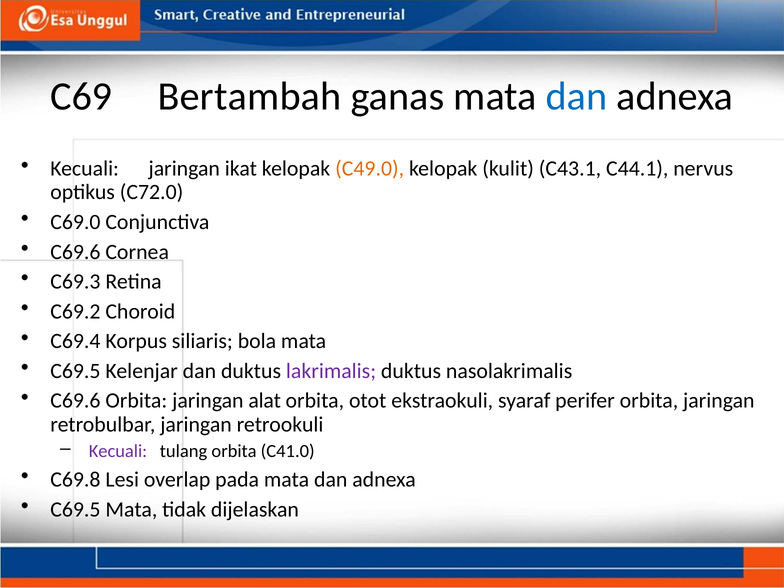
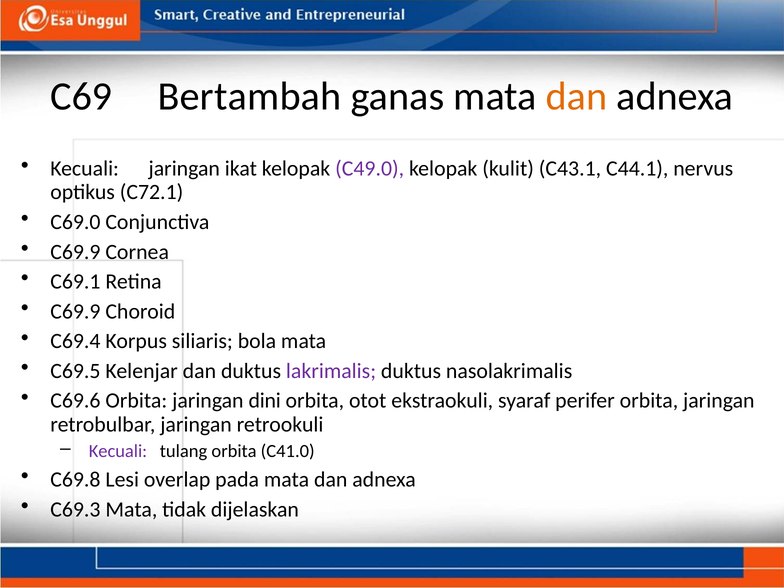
dan at (577, 96) colour: blue -> orange
C49.0 colour: orange -> purple
C72.0: C72.0 -> C72.1
C69.6 at (75, 252): C69.6 -> C69.9
C69.3: C69.3 -> C69.1
C69.2 at (75, 311): C69.2 -> C69.9
alat: alat -> dini
C69.5 at (75, 509): C69.5 -> C69.3
